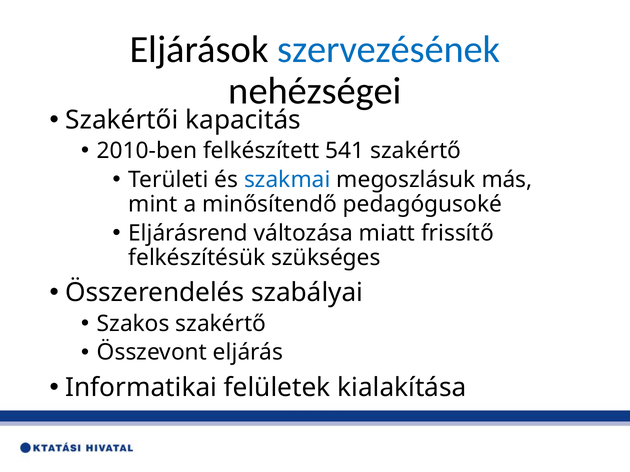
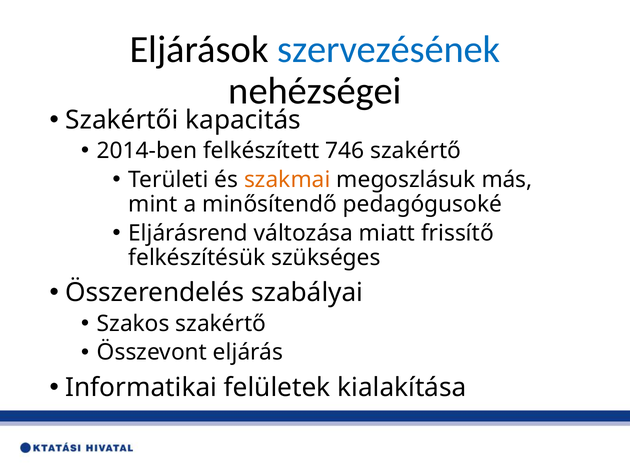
2010-ben: 2010-ben -> 2014-ben
541: 541 -> 746
szakmai colour: blue -> orange
